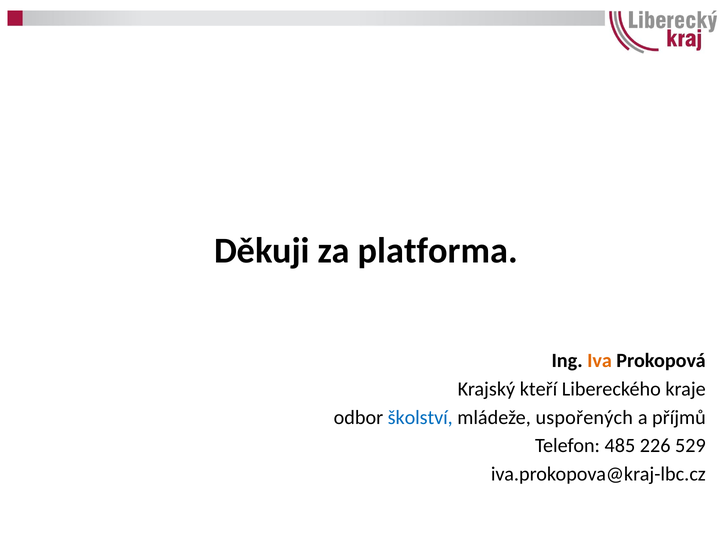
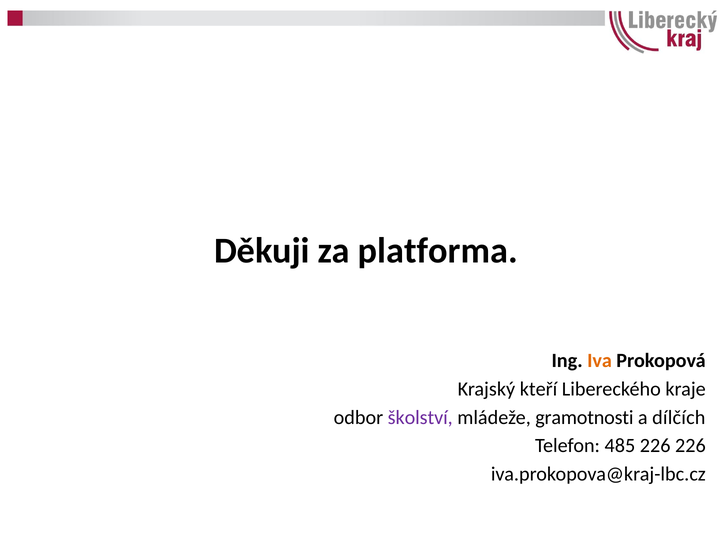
školství colour: blue -> purple
uspořených: uspořených -> gramotnosti
příjmů: příjmů -> dílčích
226 529: 529 -> 226
